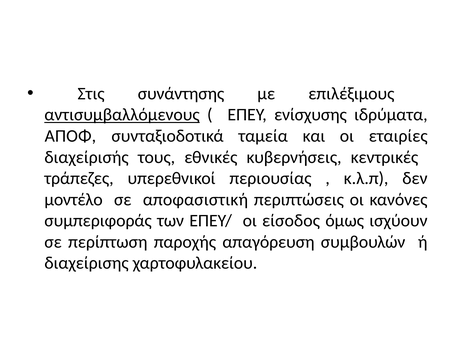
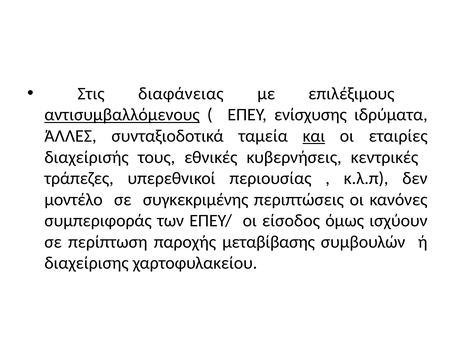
συνάντησης: συνάντησης -> διαφάνειας
ΑΠΟΦ: ΑΠΟΦ -> ΆΛΛΕΣ
και underline: none -> present
αποφασιστική: αποφασιστική -> συγκεκριμένης
απαγόρευση: απαγόρευση -> μεταβίβασης
